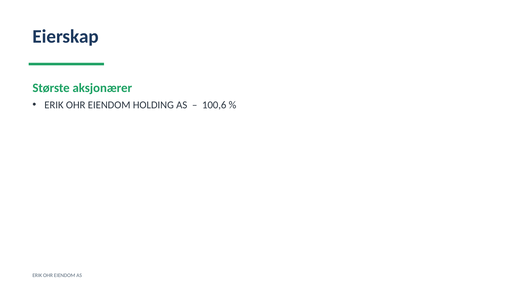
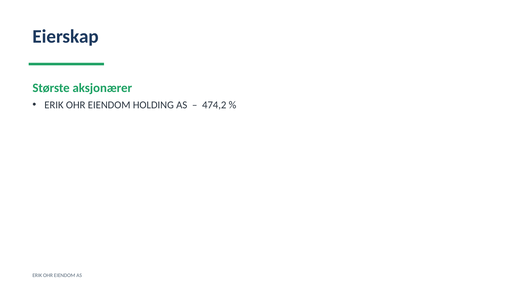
100,6: 100,6 -> 474,2
